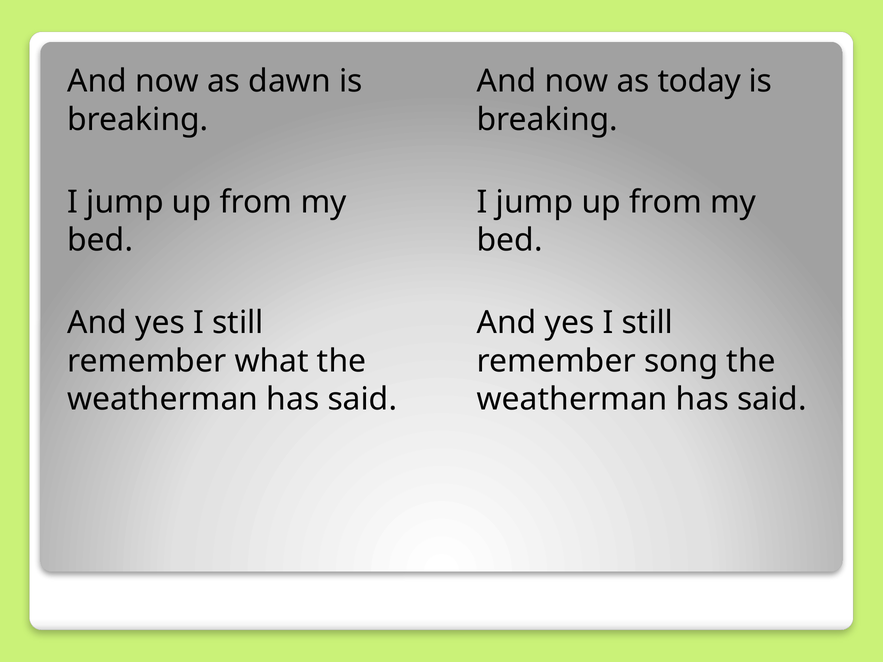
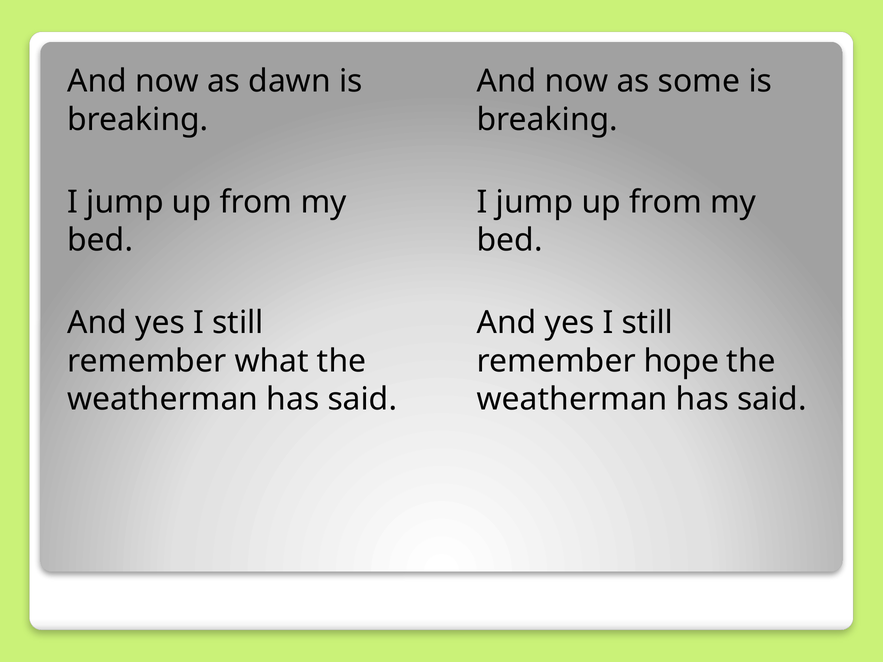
today: today -> some
song: song -> hope
